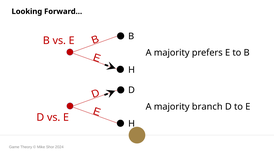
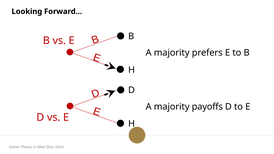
branch: branch -> payoffs
